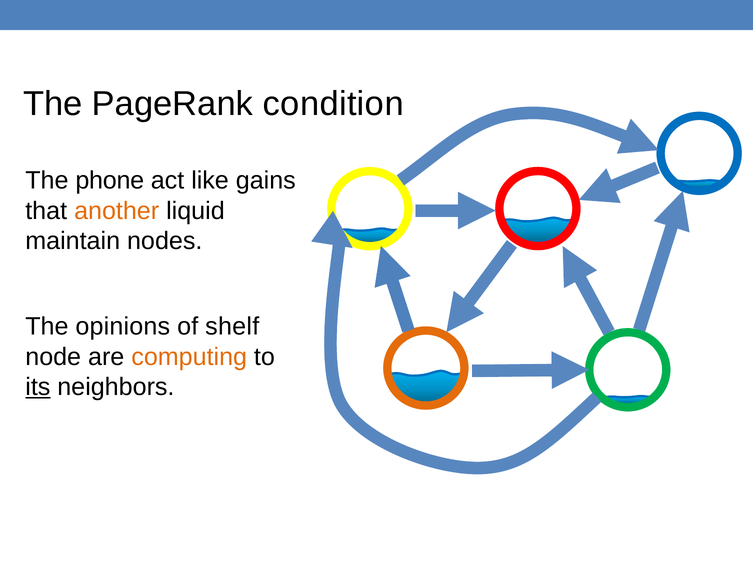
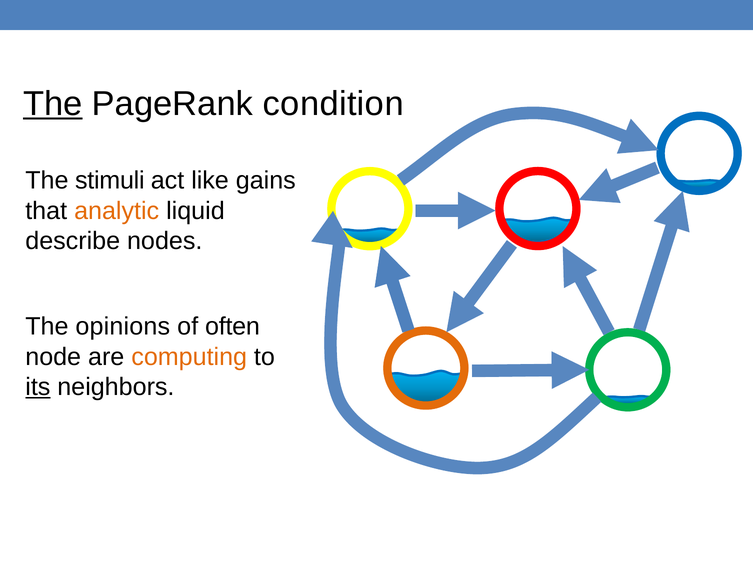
The at (53, 104) underline: none -> present
phone: phone -> stimuli
another: another -> analytic
maintain: maintain -> describe
shelf: shelf -> often
